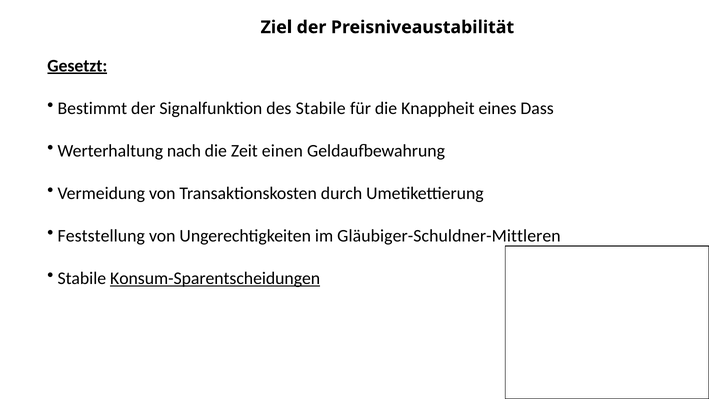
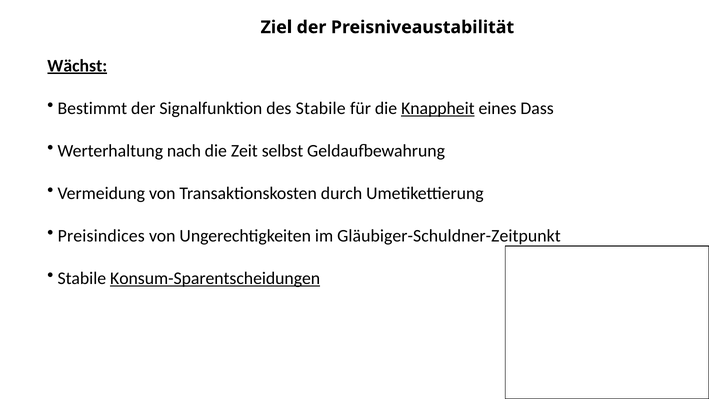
Gesetzt: Gesetzt -> Wächst
Knappheit underline: none -> present
einen: einen -> selbst
Feststellung: Feststellung -> Preisindices
Gläubiger-Schuldner-Mittleren: Gläubiger-Schuldner-Mittleren -> Gläubiger-Schuldner-Zeitpunkt
